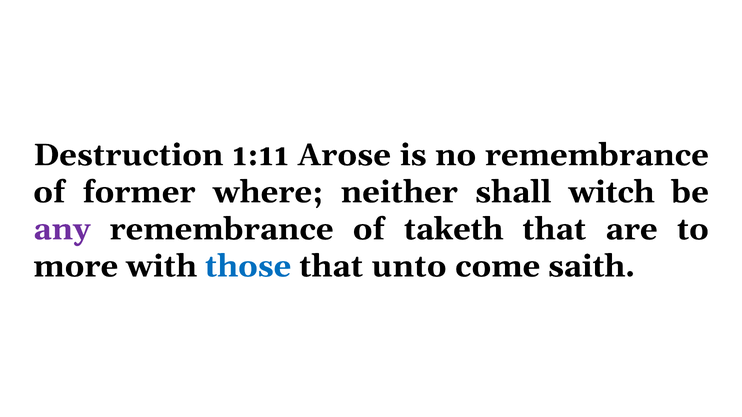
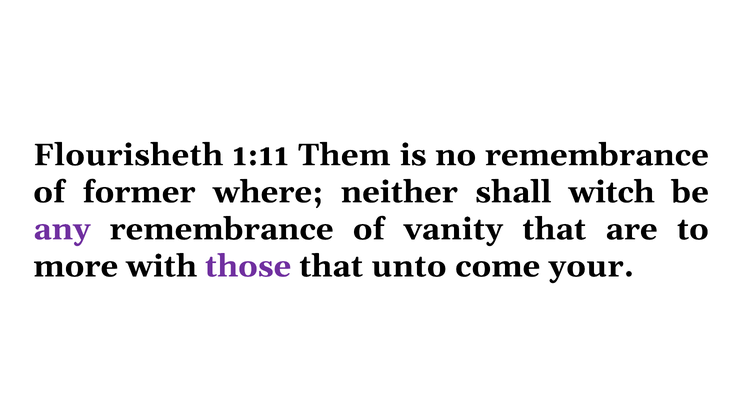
Destruction: Destruction -> Flourisheth
Arose: Arose -> Them
taketh: taketh -> vanity
those colour: blue -> purple
saith: saith -> your
